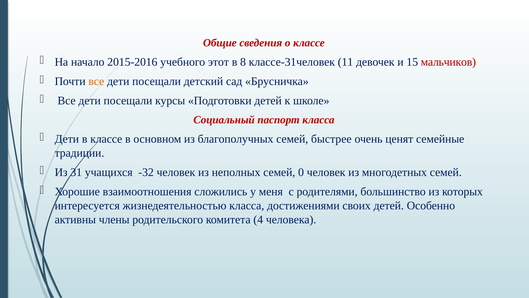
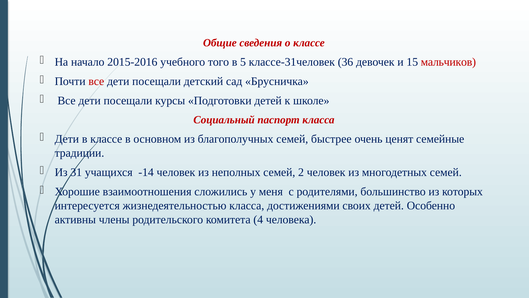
этот: этот -> того
8: 8 -> 5
11: 11 -> 36
все at (96, 81) colour: orange -> red
-32: -32 -> -14
0: 0 -> 2
